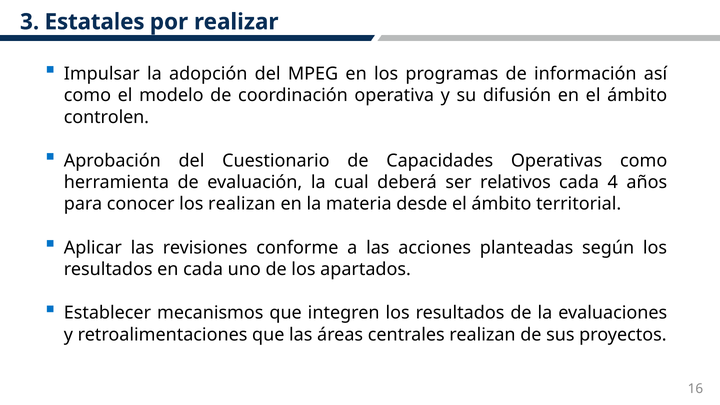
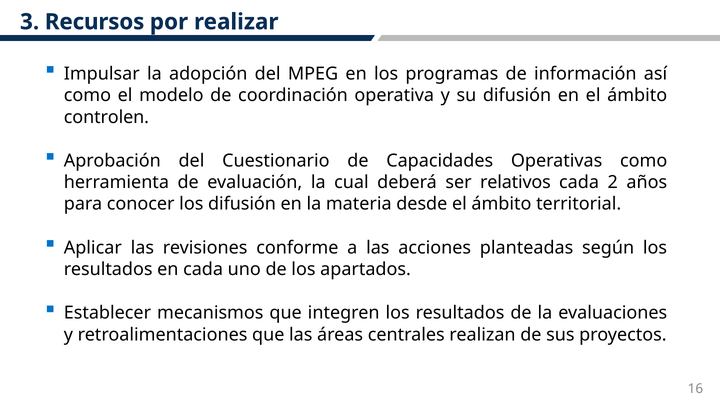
Estatales: Estatales -> Recursos
4: 4 -> 2
los realizan: realizan -> difusión
